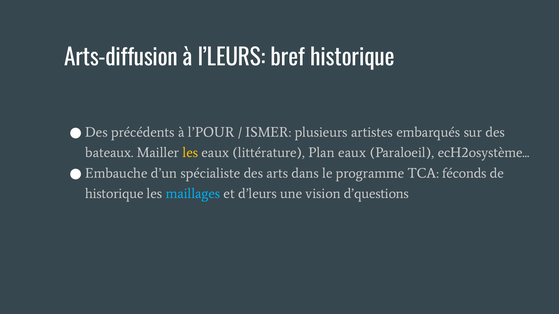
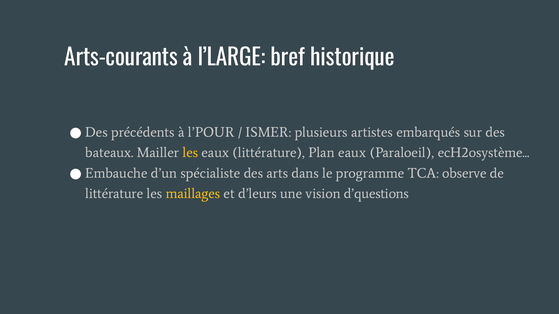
Arts-diffusion: Arts-diffusion -> Arts-courants
l’LEURS: l’LEURS -> l’LARGE
féconds: féconds -> observe
historique at (114, 194): historique -> littérature
maillages colour: light blue -> yellow
